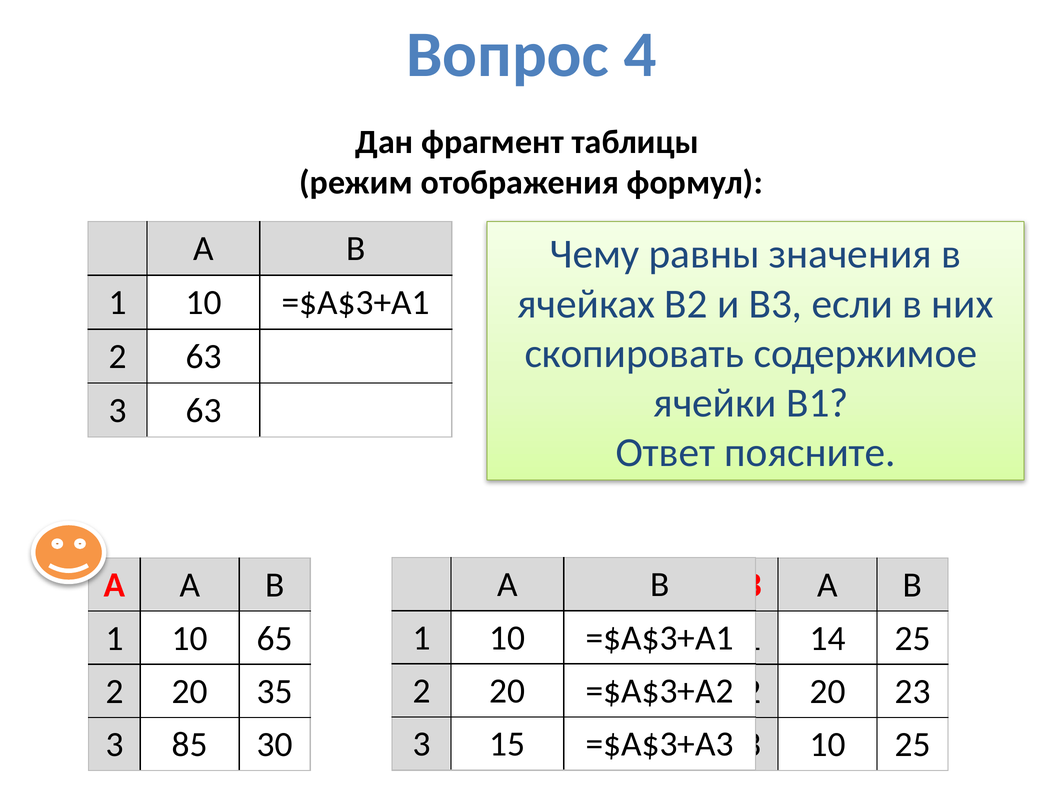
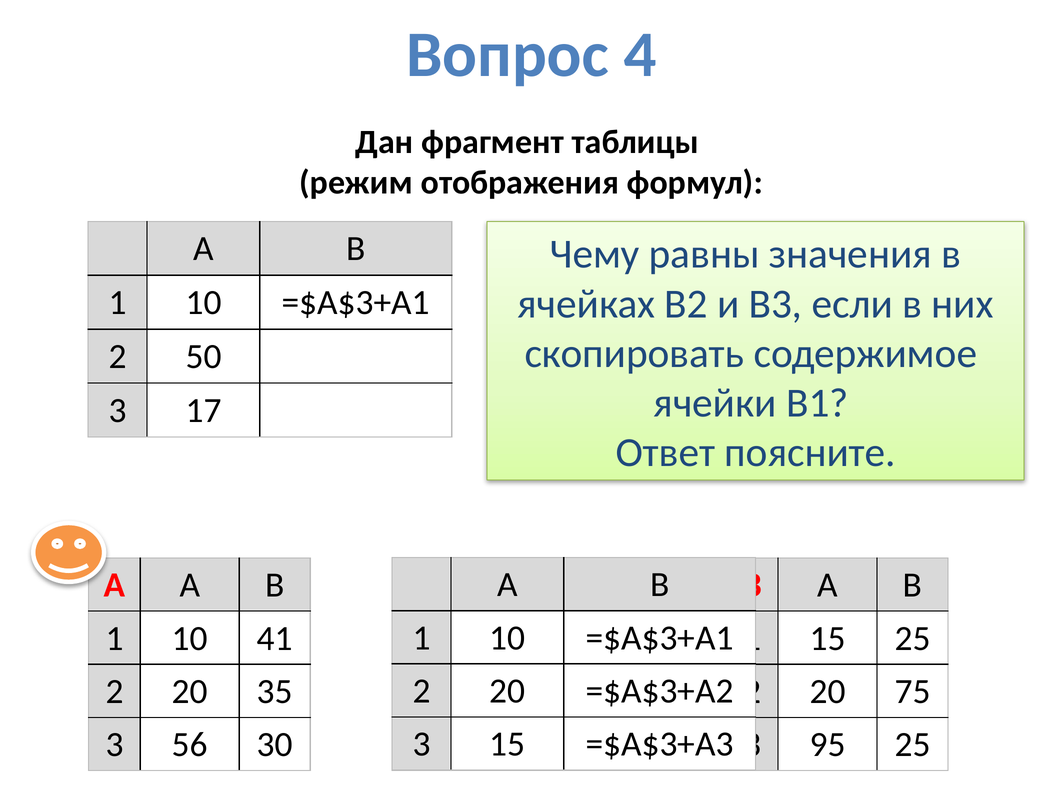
2 63: 63 -> 50
3 63: 63 -> 17
65: 65 -> 41
14 at (828, 639): 14 -> 15
23: 23 -> 75
85: 85 -> 56
10 at (828, 745): 10 -> 95
